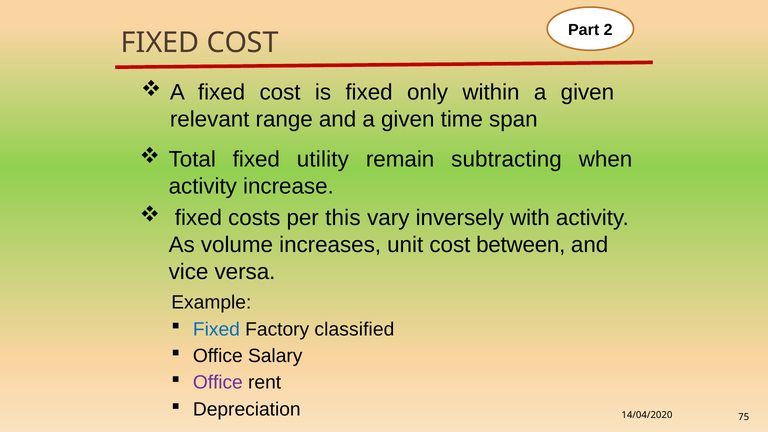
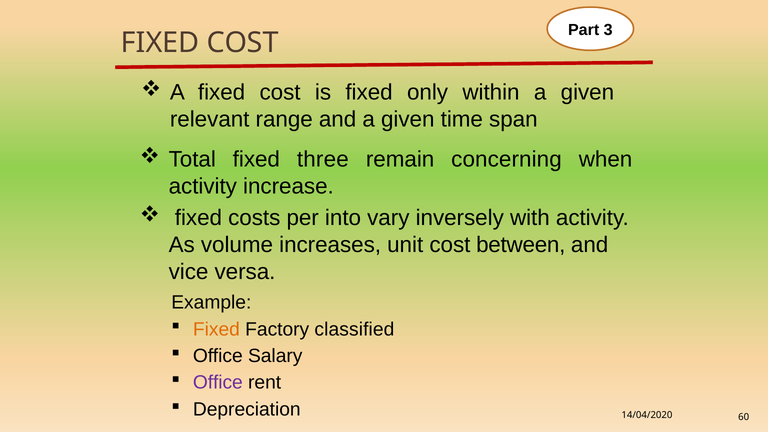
2: 2 -> 3
utility: utility -> three
subtracting: subtracting -> concerning
this: this -> into
Fixed at (216, 329) colour: blue -> orange
75: 75 -> 60
